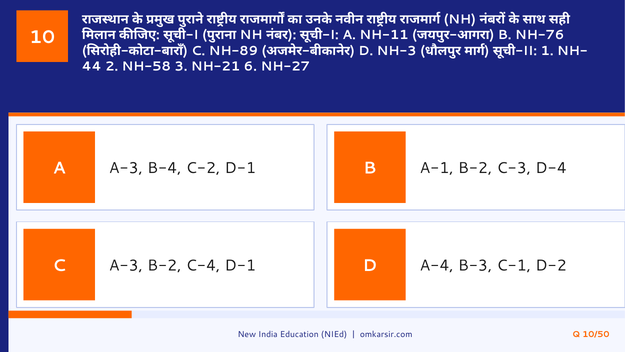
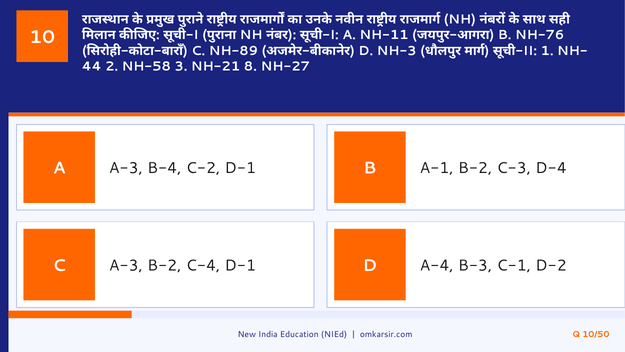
6: 6 -> 8
